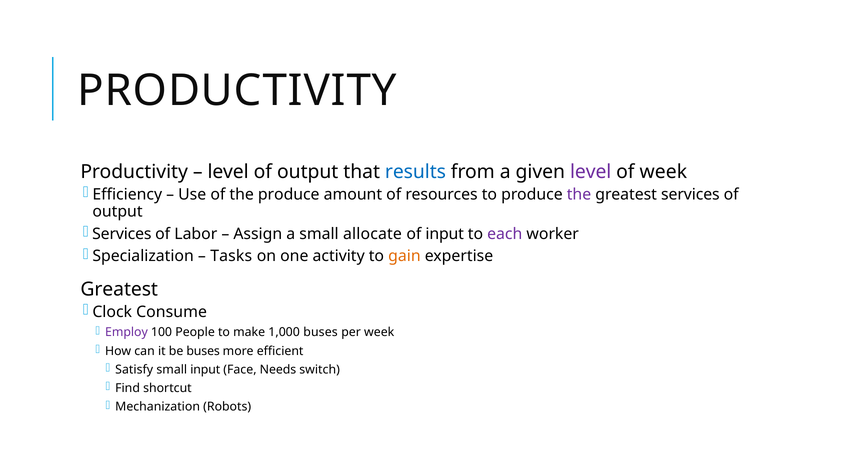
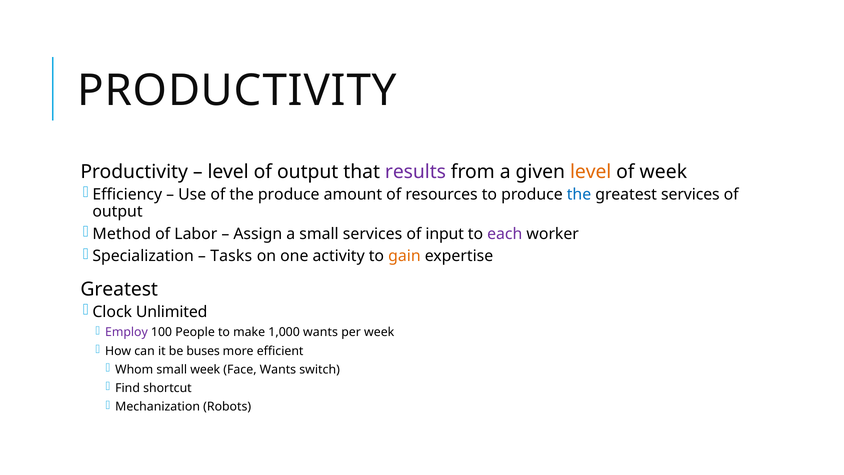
results colour: blue -> purple
level at (591, 172) colour: purple -> orange
the at (579, 194) colour: purple -> blue
Services at (122, 234): Services -> Method
small allocate: allocate -> services
Consume: Consume -> Unlimited
1,000 buses: buses -> wants
Satisfy: Satisfy -> Whom
small input: input -> week
Face Needs: Needs -> Wants
